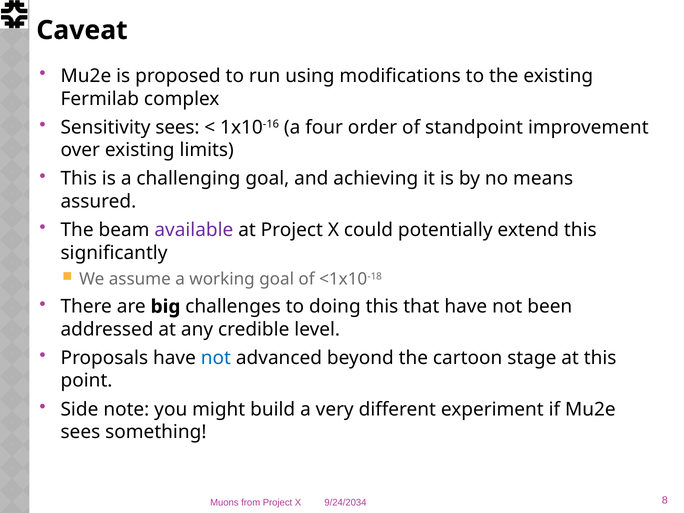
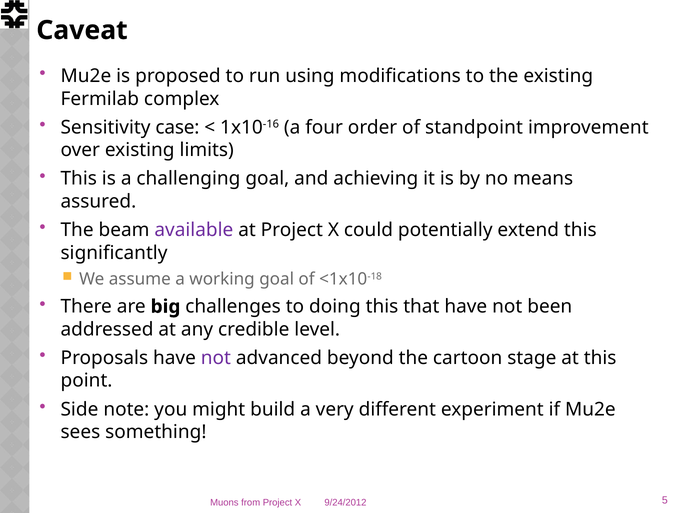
Sensitivity sees: sees -> case
not at (216, 358) colour: blue -> purple
9/24/2034: 9/24/2034 -> 9/24/2012
8: 8 -> 5
